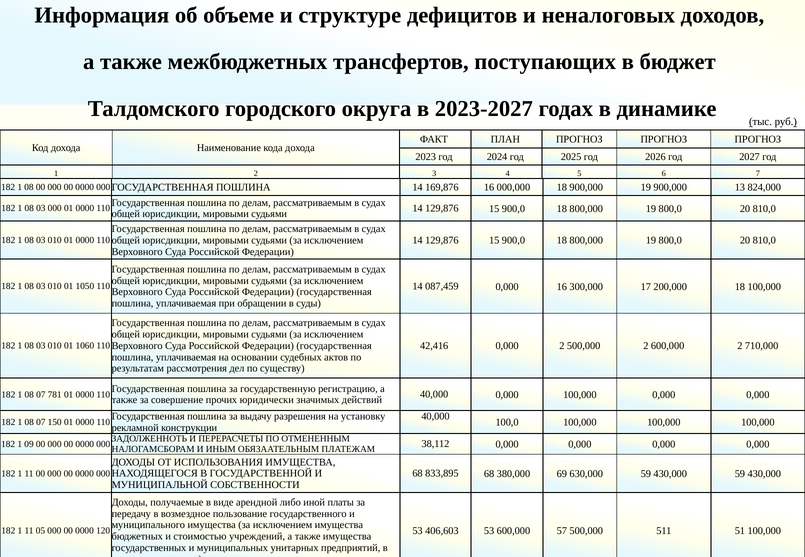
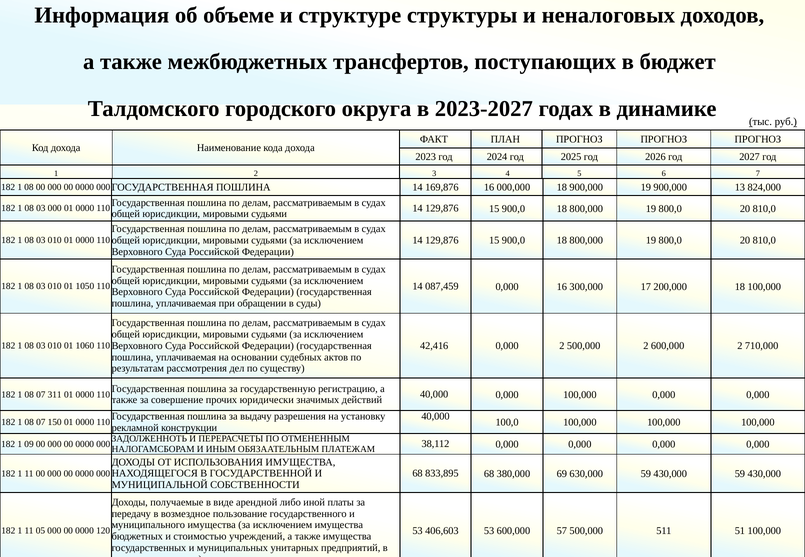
дефицитов: дефицитов -> структуры
781: 781 -> 311
